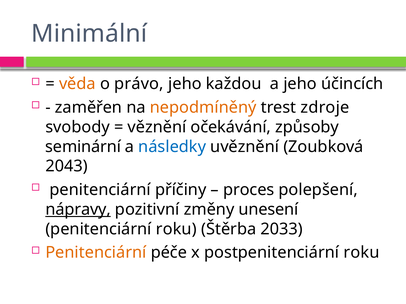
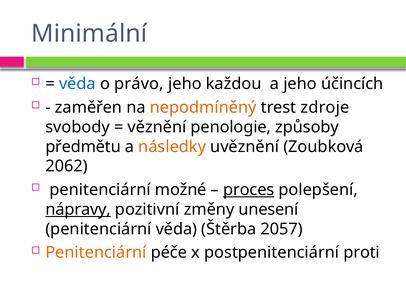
věda at (77, 84) colour: orange -> blue
očekávání: očekávání -> penologie
seminární: seminární -> předmětu
následky colour: blue -> orange
2043: 2043 -> 2062
příčiny: příčiny -> možné
proces underline: none -> present
penitenciární roku: roku -> věda
2033: 2033 -> 2057
postpenitenciární roku: roku -> proti
